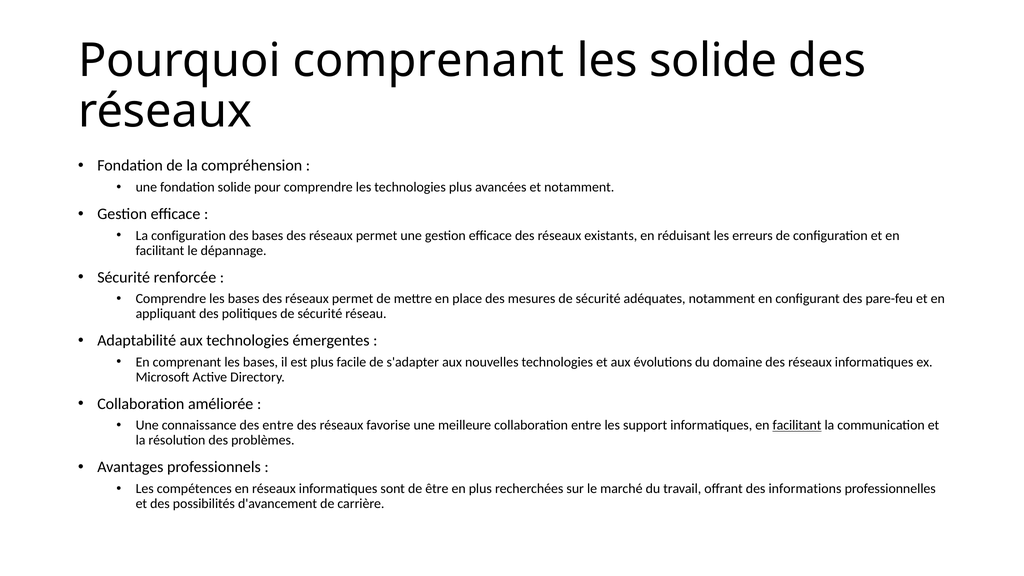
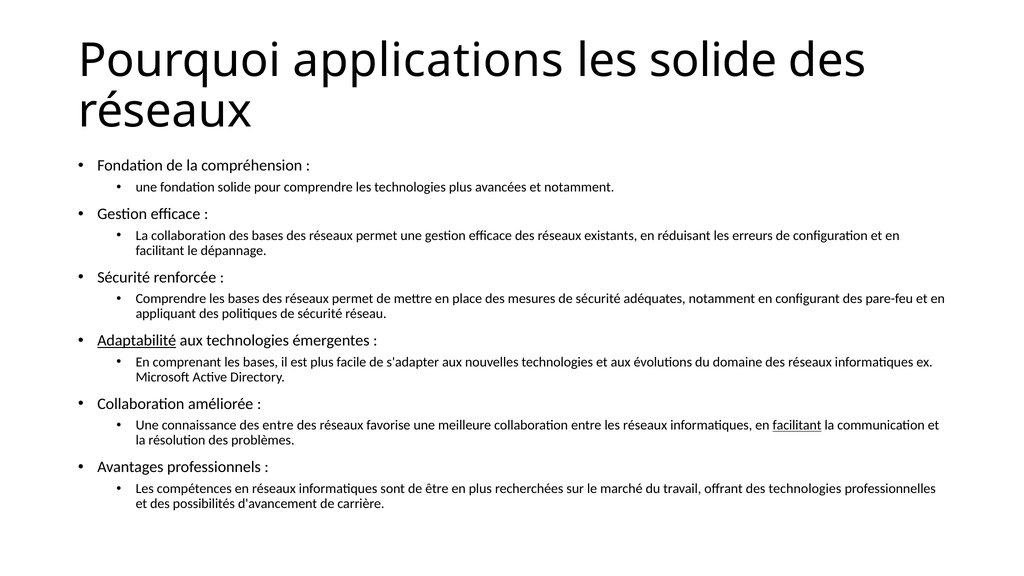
Pourquoi comprenant: comprenant -> applications
La configuration: configuration -> collaboration
Adaptabilité underline: none -> present
les support: support -> réseaux
des informations: informations -> technologies
